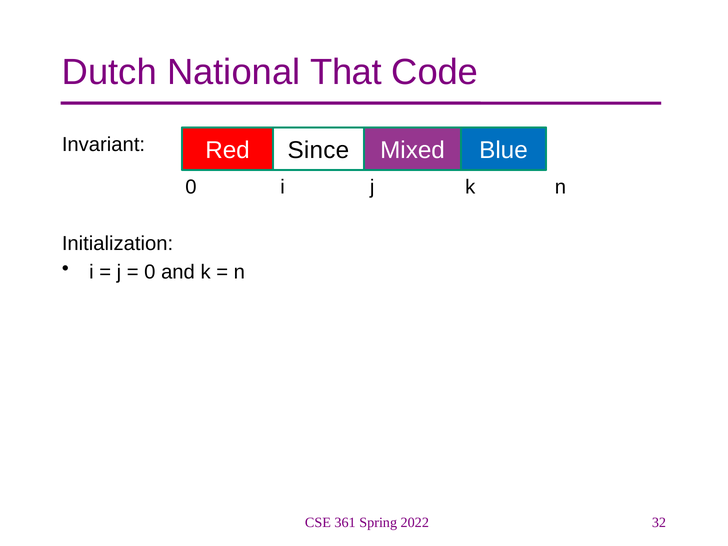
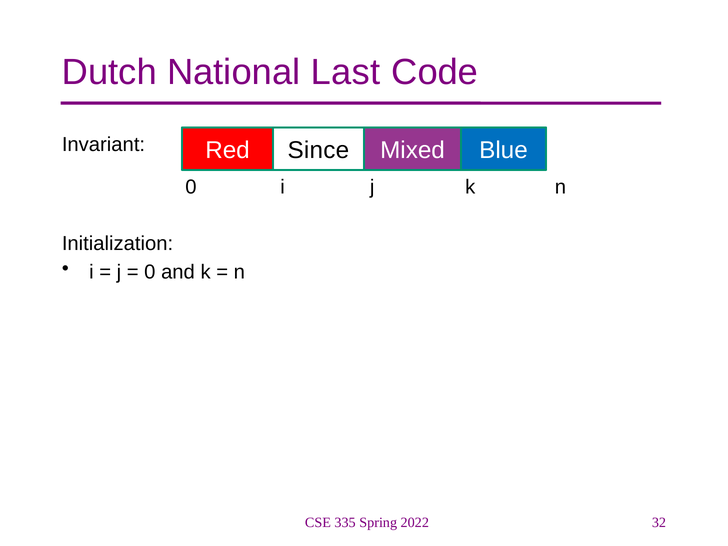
That: That -> Last
361: 361 -> 335
